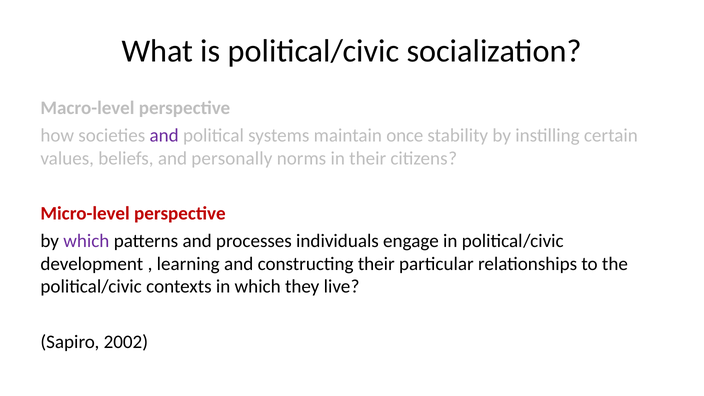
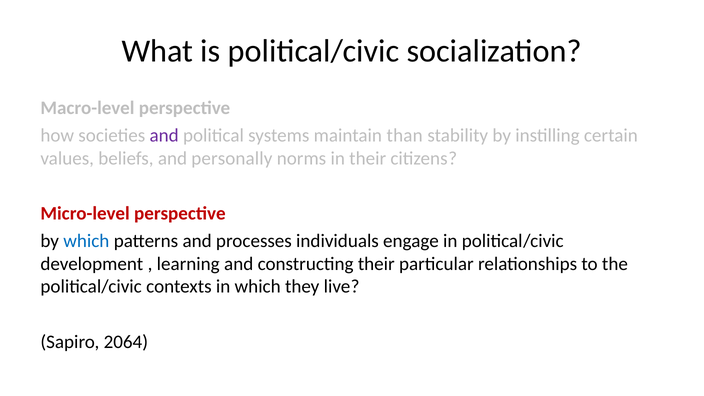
once: once -> than
which at (86, 241) colour: purple -> blue
2002: 2002 -> 2064
